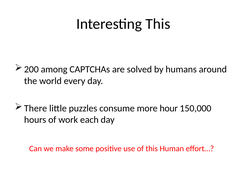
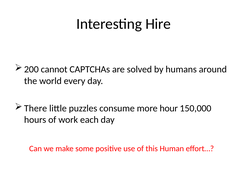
Interesting This: This -> Hire
among: among -> cannot
